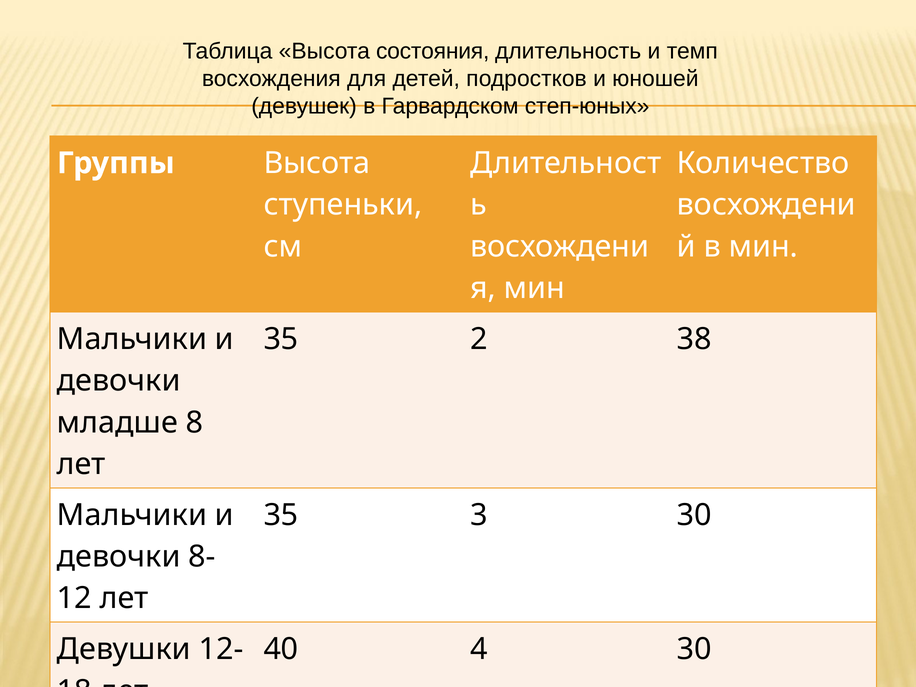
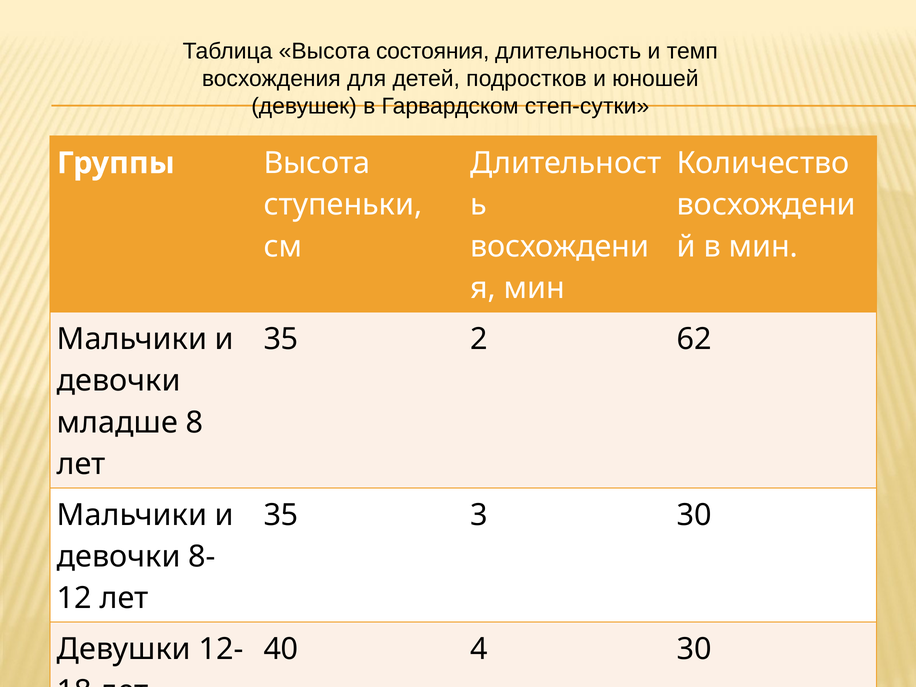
степ-юных: степ-юных -> степ-сутки
38: 38 -> 62
